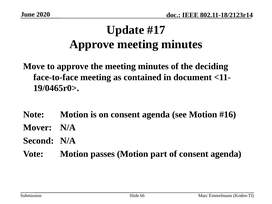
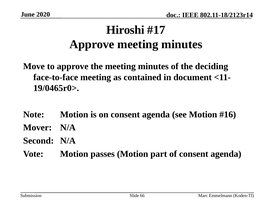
Update: Update -> Hiroshi
